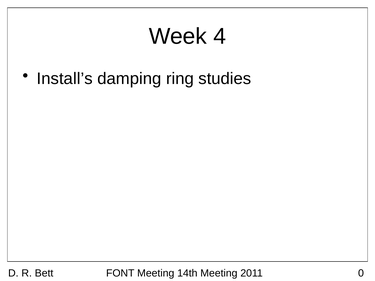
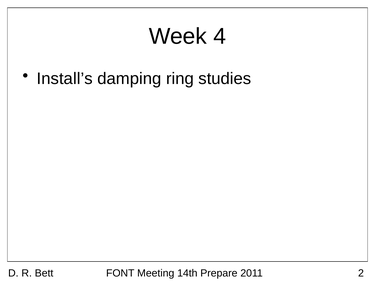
14th Meeting: Meeting -> Prepare
0: 0 -> 2
